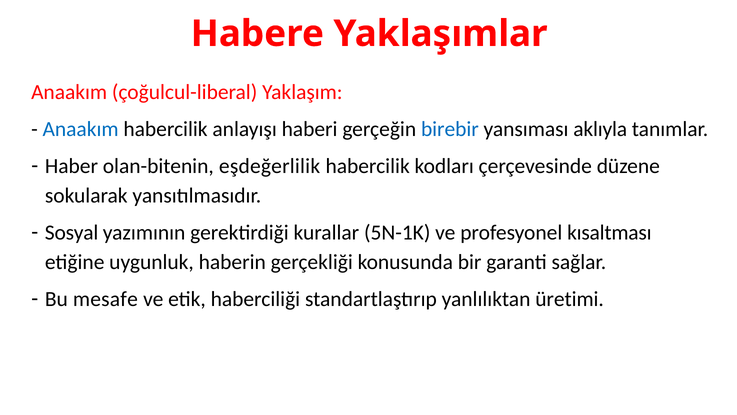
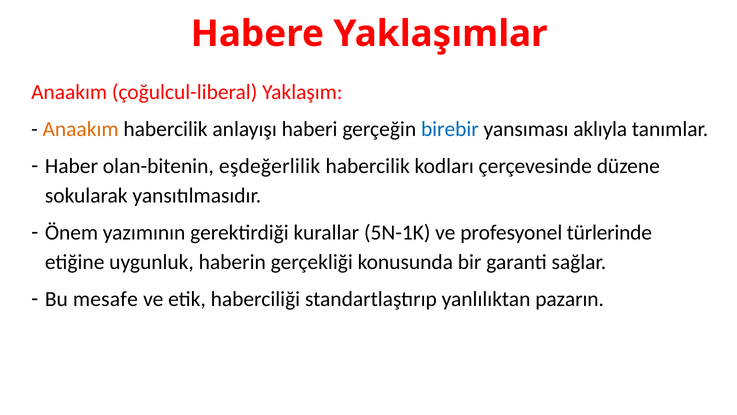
Anaakım at (81, 129) colour: blue -> orange
Sosyal: Sosyal -> Önem
kısaltması: kısaltması -> türlerinde
üretimi: üretimi -> pazarın
